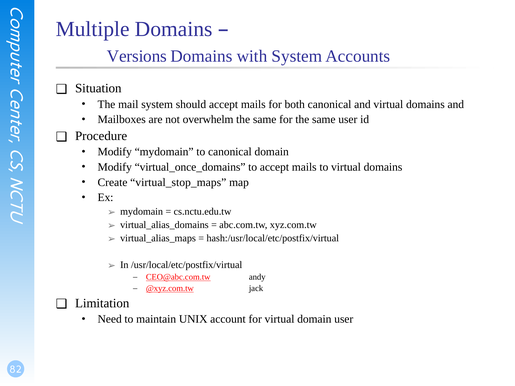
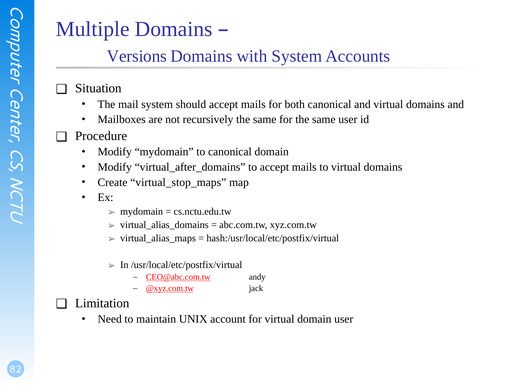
overwhelm: overwhelm -> recursively
virtual_once_domains: virtual_once_domains -> virtual_after_domains
